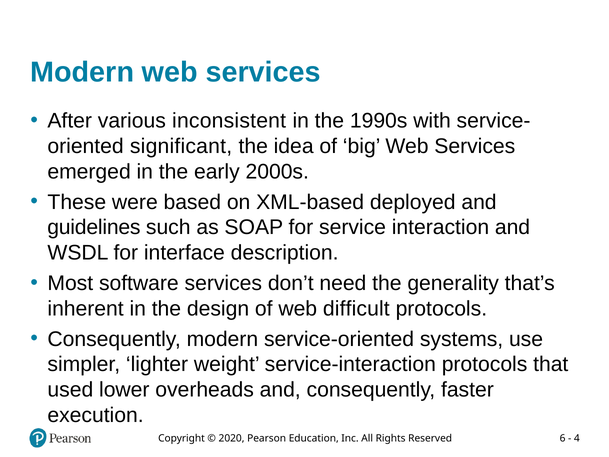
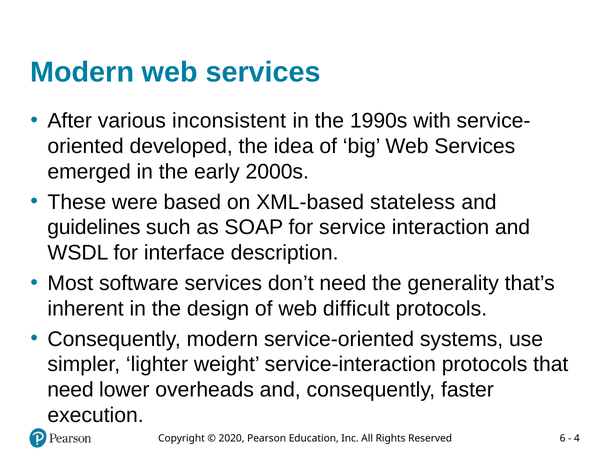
significant: significant -> developed
deployed: deployed -> stateless
used at (70, 390): used -> need
